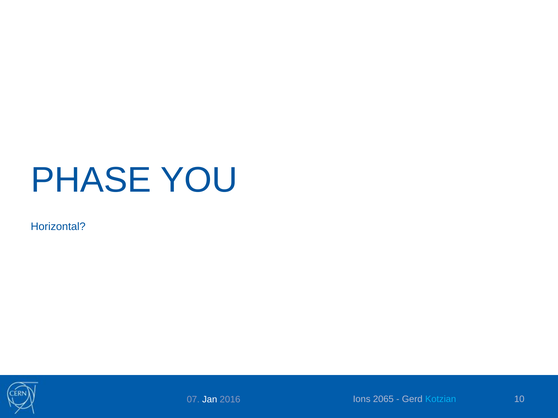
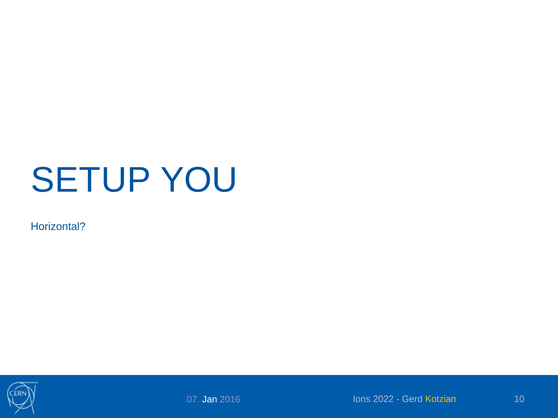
PHASE: PHASE -> SETUP
2065: 2065 -> 2022
Kotzian colour: light blue -> yellow
